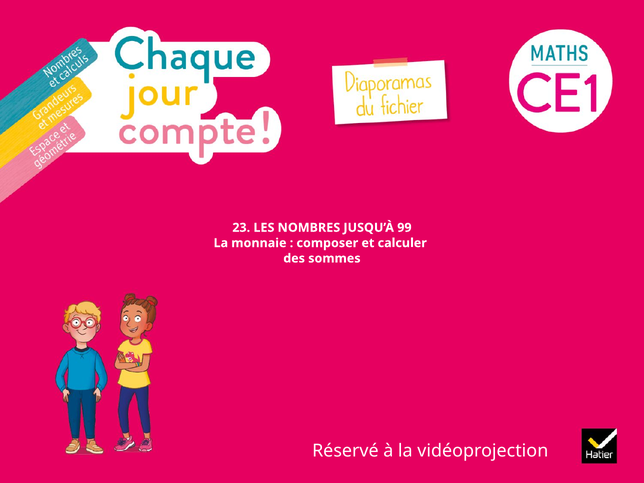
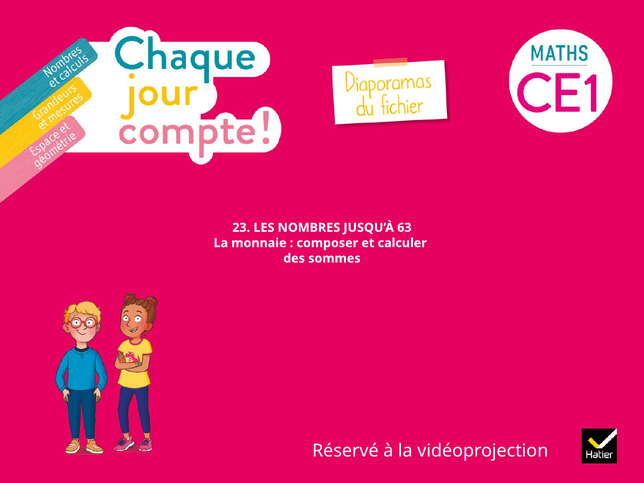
99: 99 -> 63
